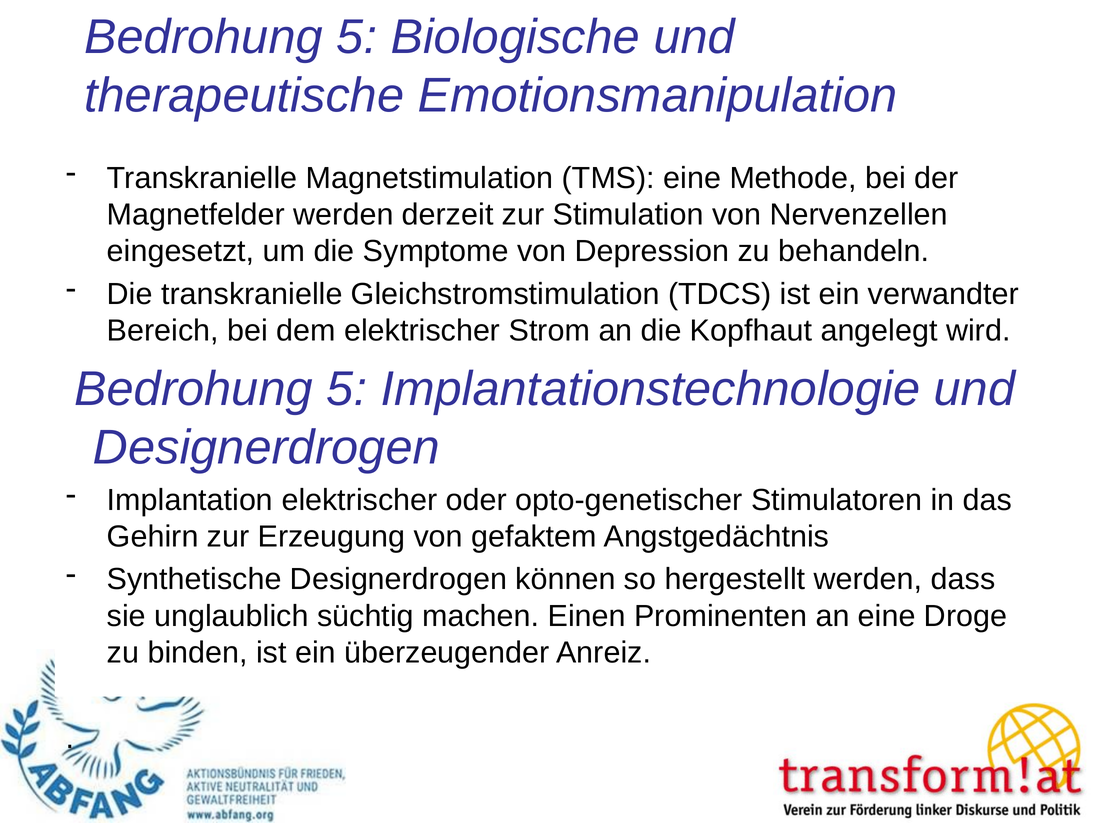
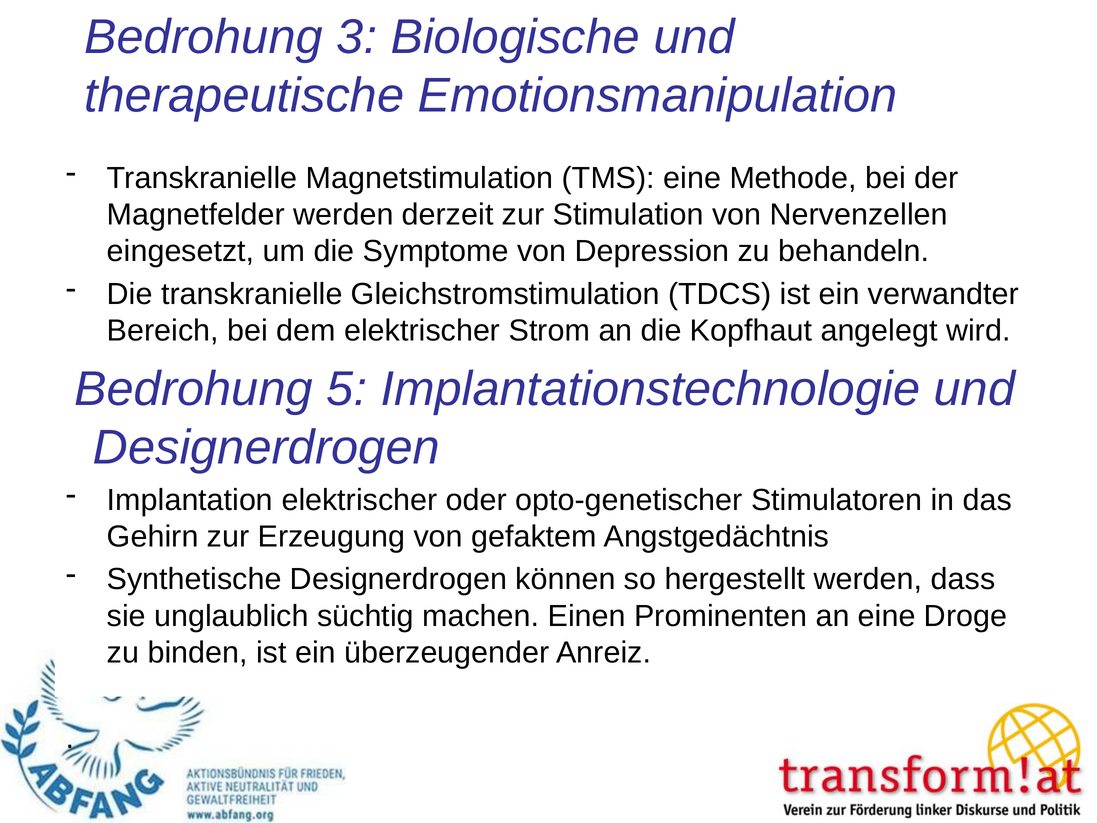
5 at (357, 37): 5 -> 3
